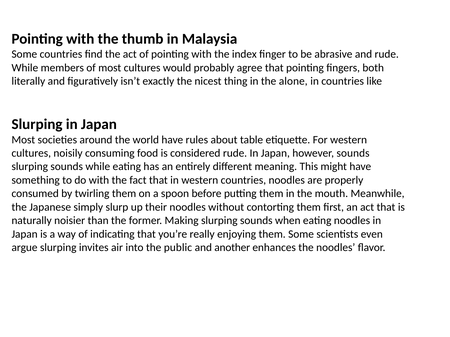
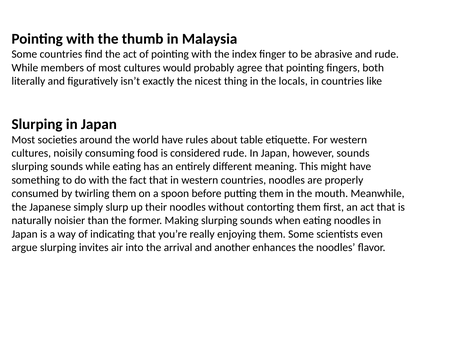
alone: alone -> locals
public: public -> arrival
